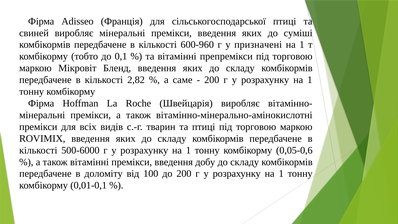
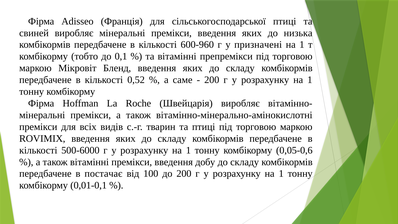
суміші: суміші -> низька
2,82: 2,82 -> 0,52
доломіту: доломіту -> постачає
